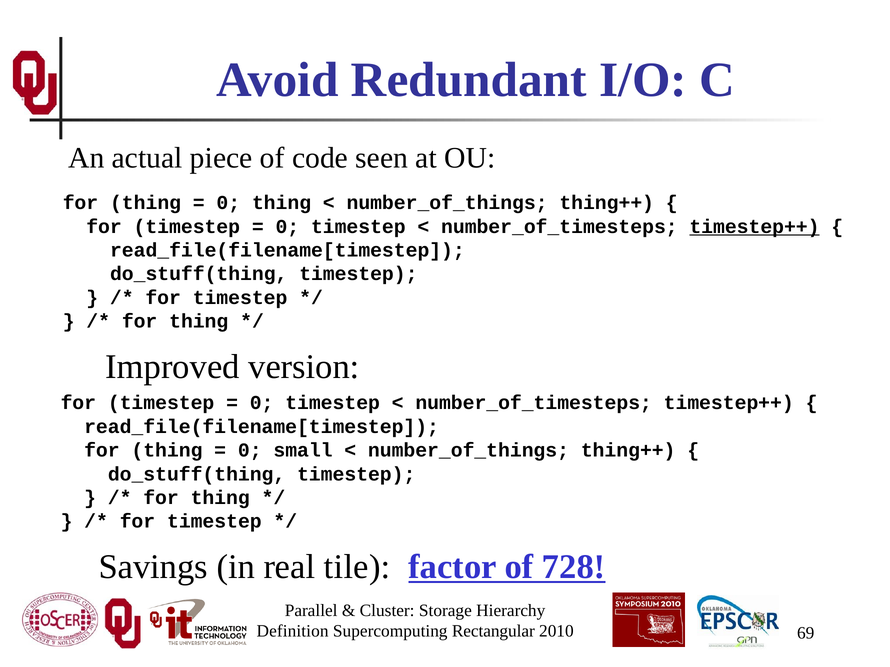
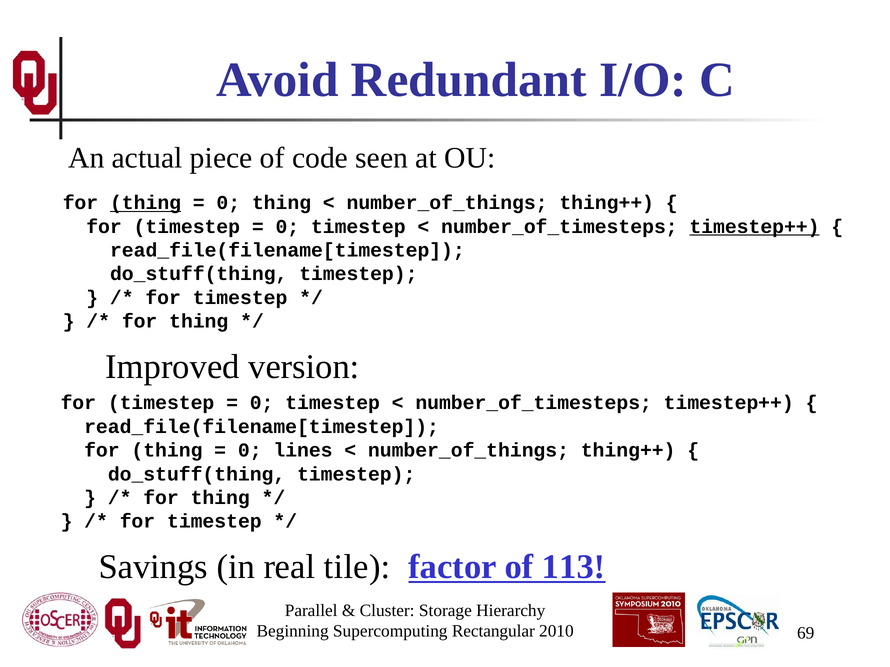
thing at (146, 203) underline: none -> present
small: small -> lines
728: 728 -> 113
Definition: Definition -> Beginning
